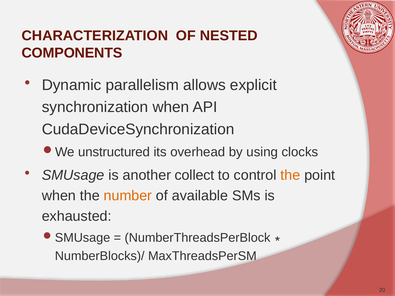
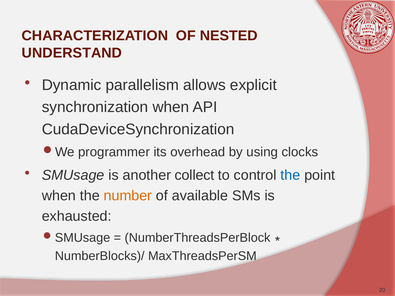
COMPONENTS: COMPONENTS -> UNDERSTAND
unstructured: unstructured -> programmer
the at (290, 175) colour: orange -> blue
